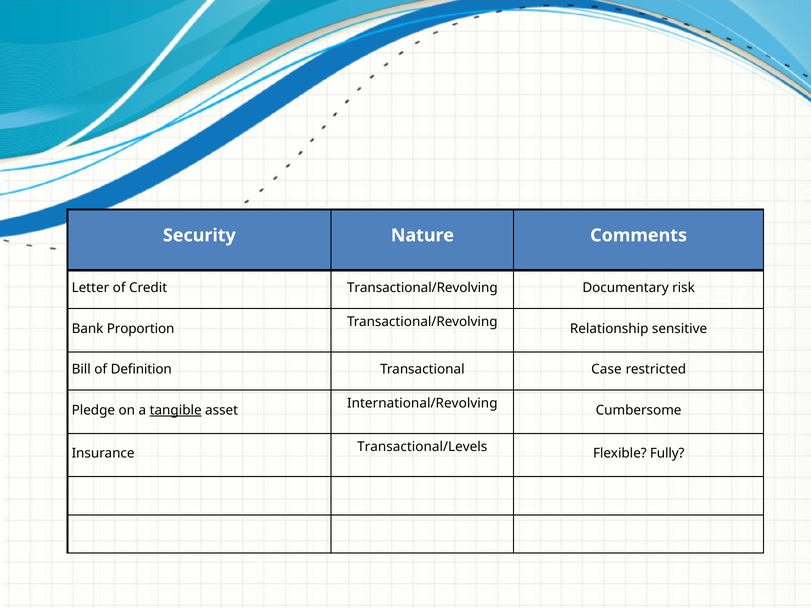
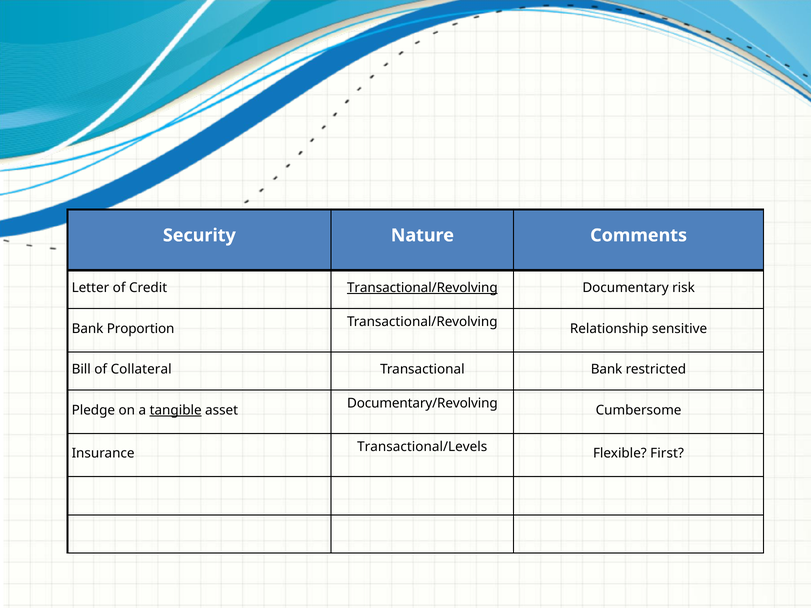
Transactional/Revolving at (422, 288) underline: none -> present
Definition: Definition -> Collateral
Transactional Case: Case -> Bank
International/Revolving: International/Revolving -> Documentary/Revolving
Fully: Fully -> First
